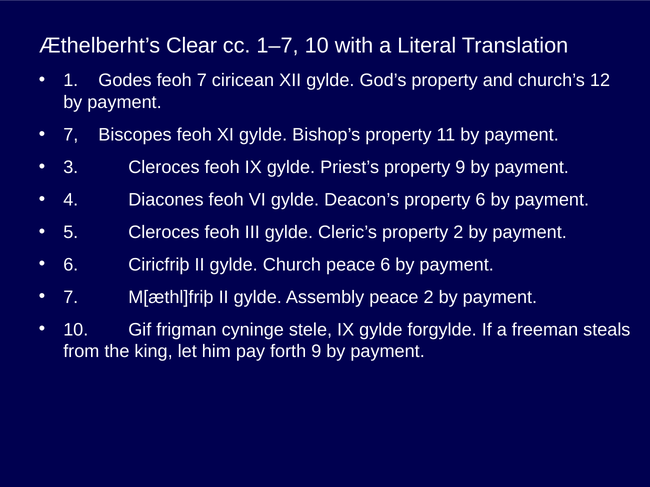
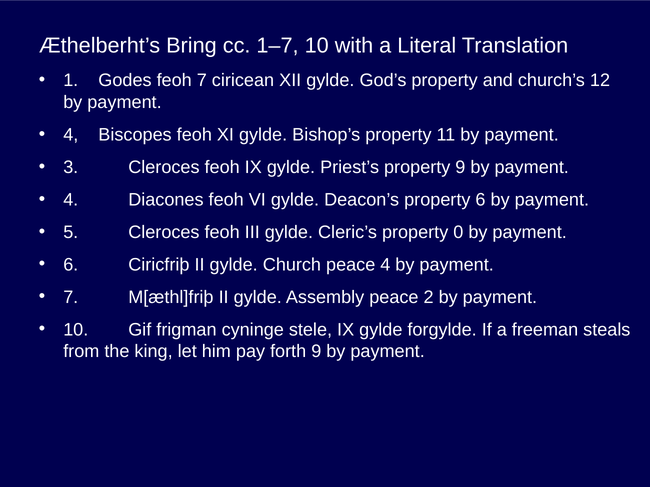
Clear: Clear -> Bring
7 at (71, 135): 7 -> 4
property 2: 2 -> 0
peace 6: 6 -> 4
